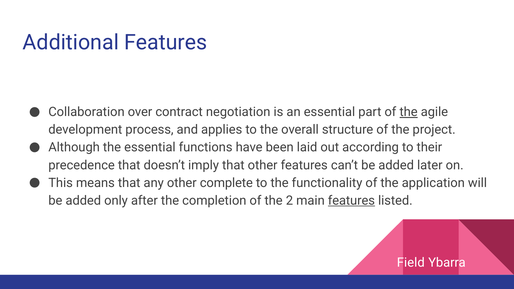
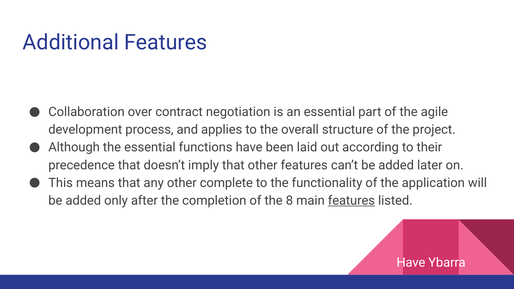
the at (409, 112) underline: present -> none
2: 2 -> 8
Field at (411, 263): Field -> Have
